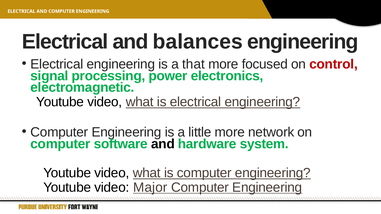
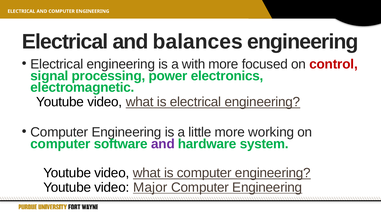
that: that -> with
network: network -> working
and at (163, 144) colour: black -> purple
